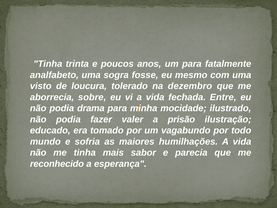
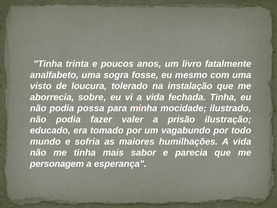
um para: para -> livro
dezembro: dezembro -> instalação
fechada Entre: Entre -> Tinha
drama: drama -> possa
reconhecido: reconhecido -> personagem
